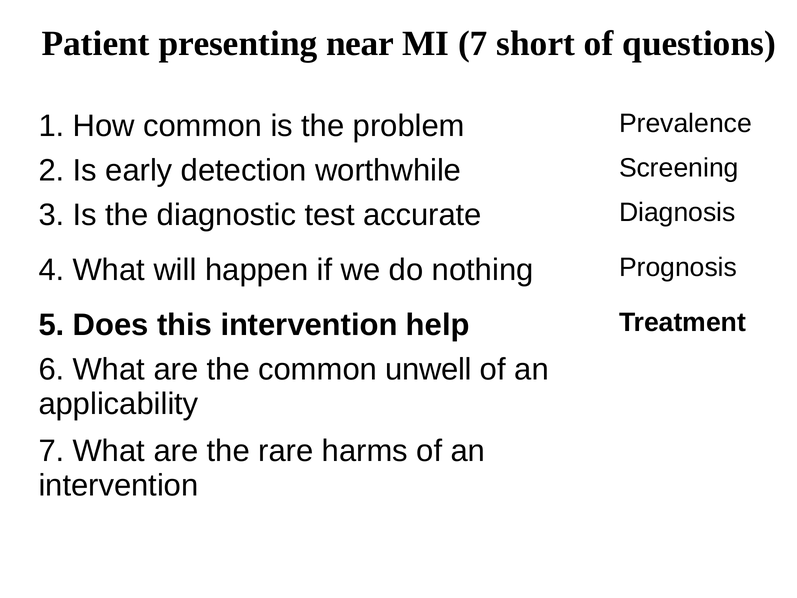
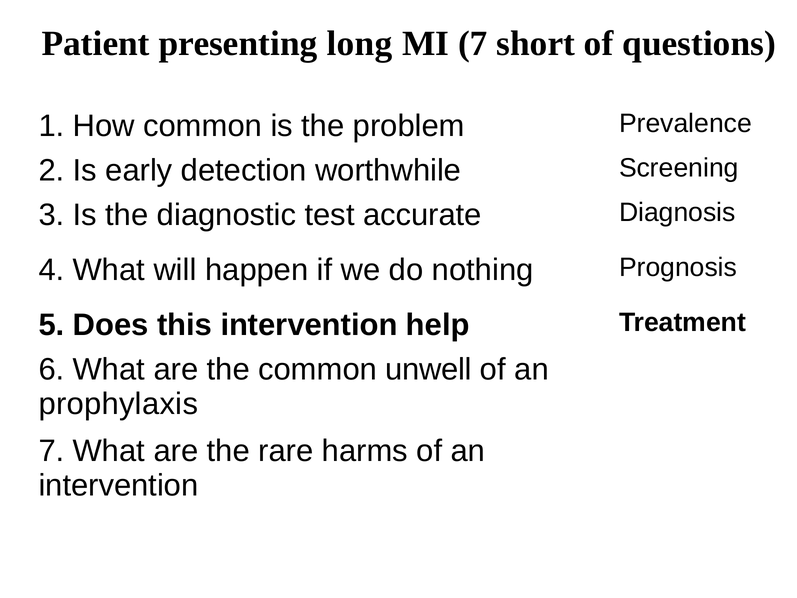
near: near -> long
applicability: applicability -> prophylaxis
